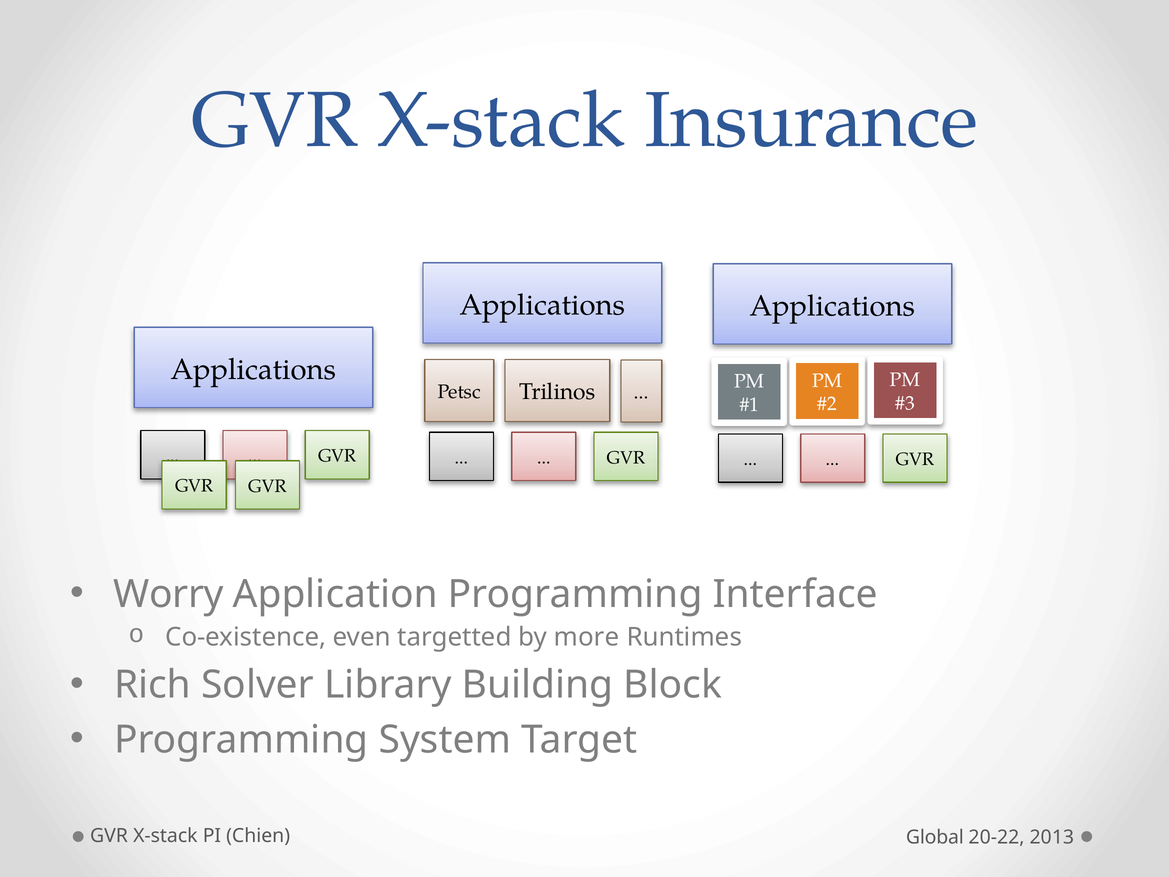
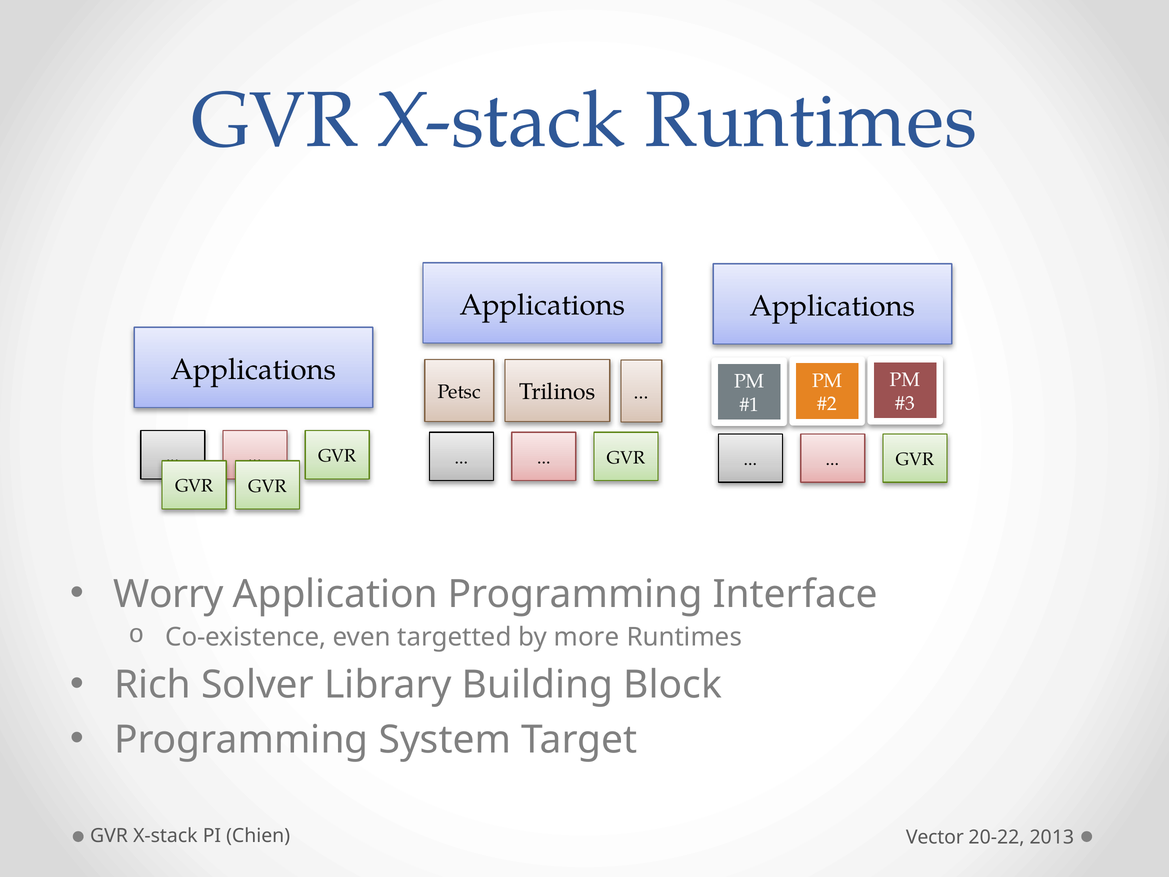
X-stack Insurance: Insurance -> Runtimes
Global: Global -> Vector
